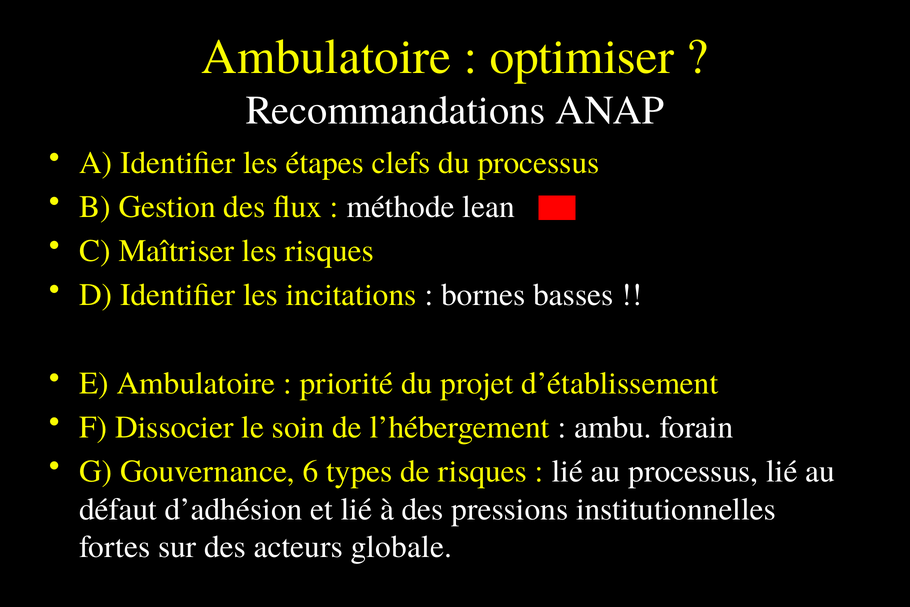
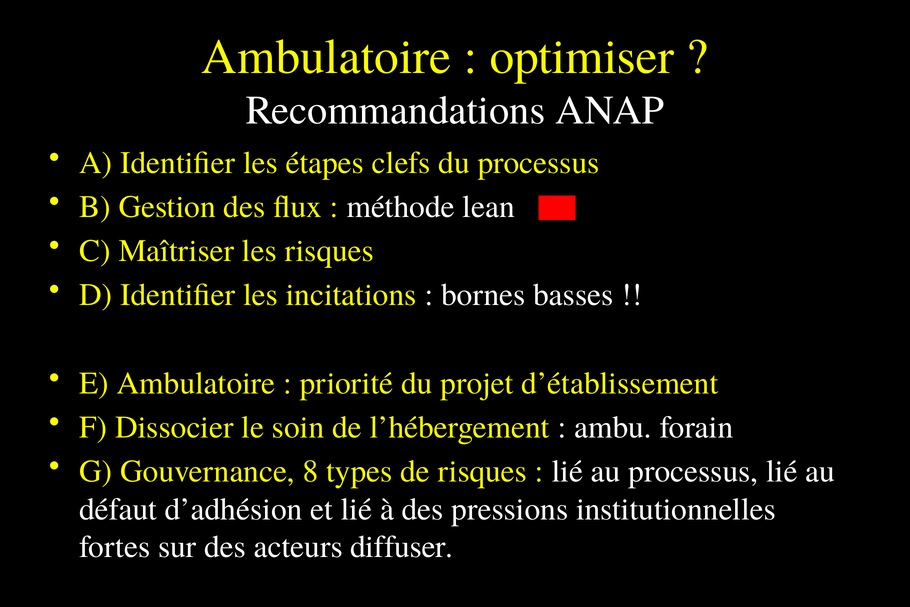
6: 6 -> 8
globale: globale -> diffuser
